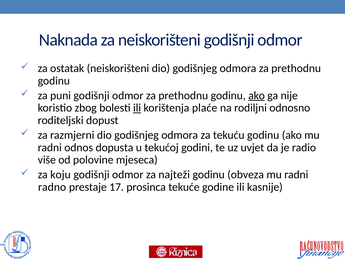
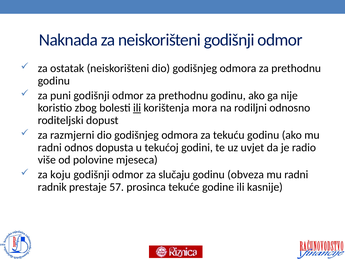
ako at (257, 95) underline: present -> none
plaće: plaće -> mora
najteži: najteži -> slučaju
radno: radno -> radnik
17: 17 -> 57
